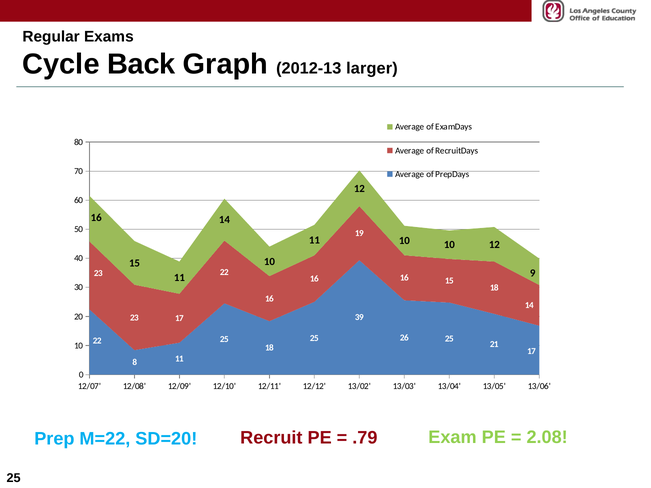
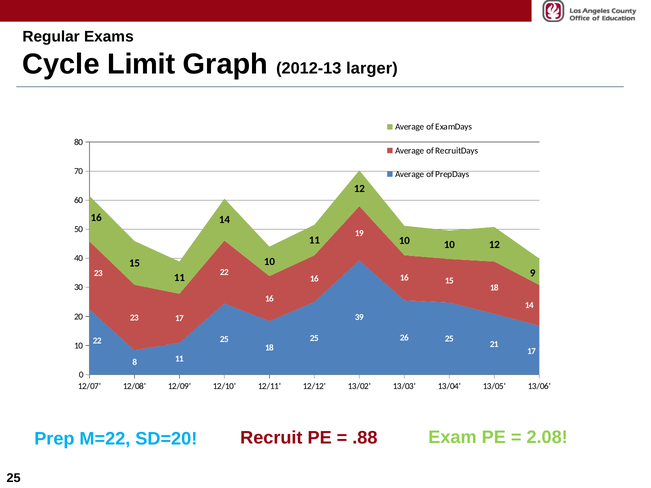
Back: Back -> Limit
.79: .79 -> .88
